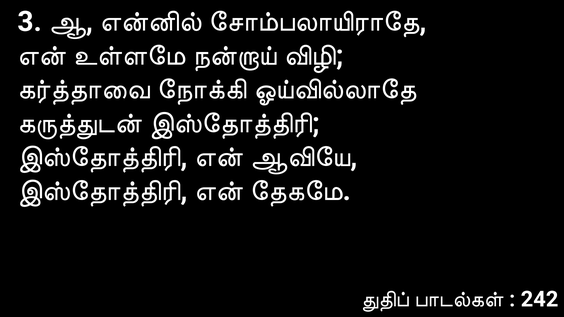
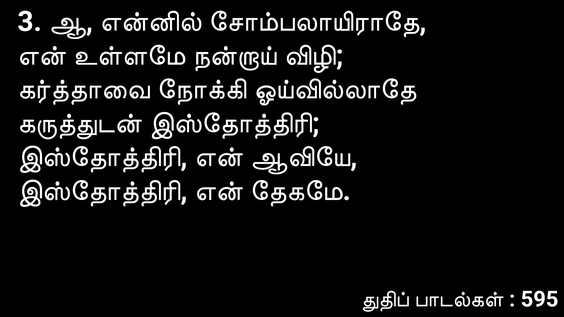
242: 242 -> 595
